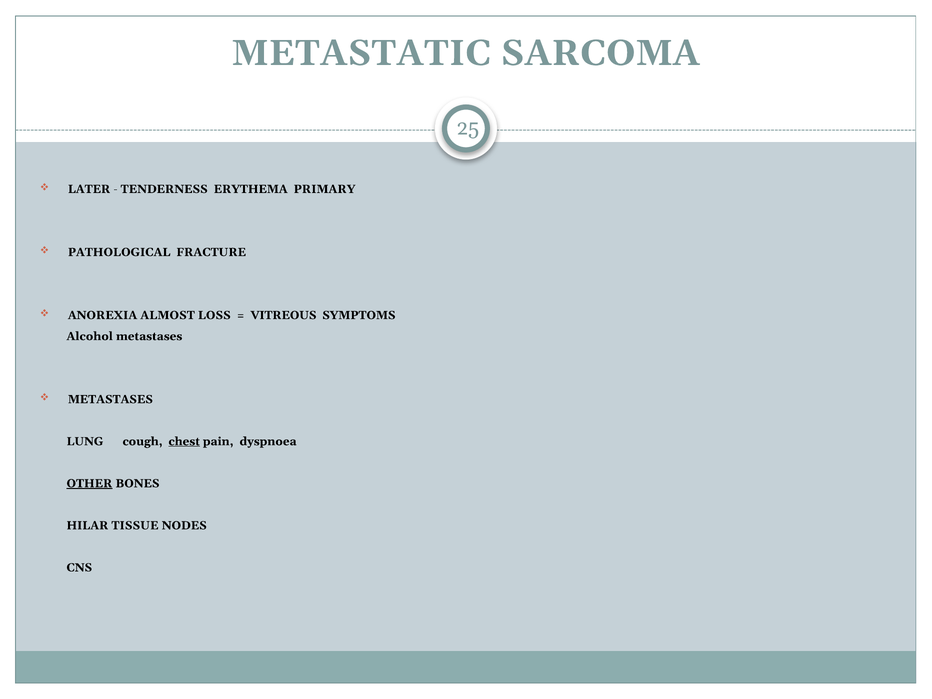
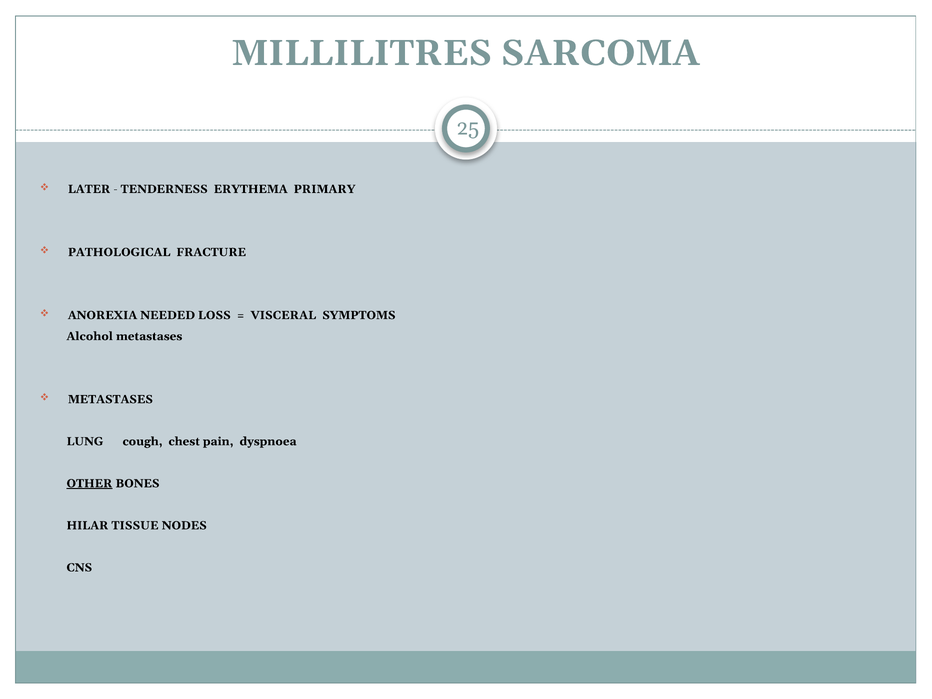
METASTATIC: METASTATIC -> MILLILITRES
ALMOST: ALMOST -> NEEDED
VITREOUS: VITREOUS -> VISCERAL
chest underline: present -> none
